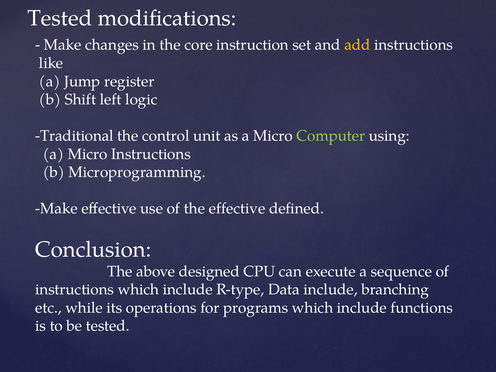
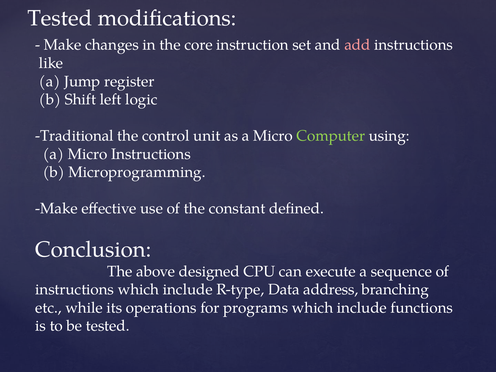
add colour: yellow -> pink
the effective: effective -> constant
Data include: include -> address
